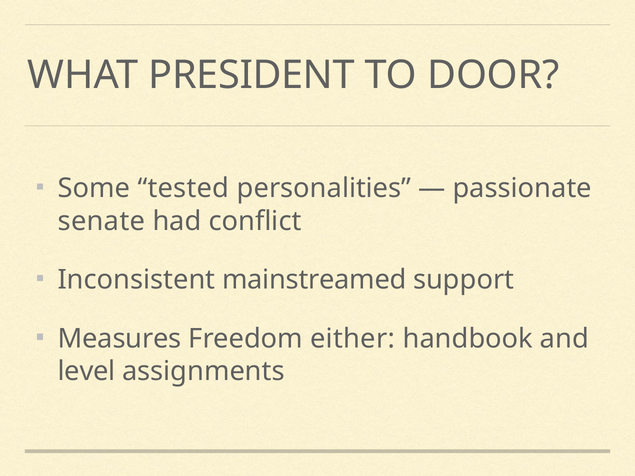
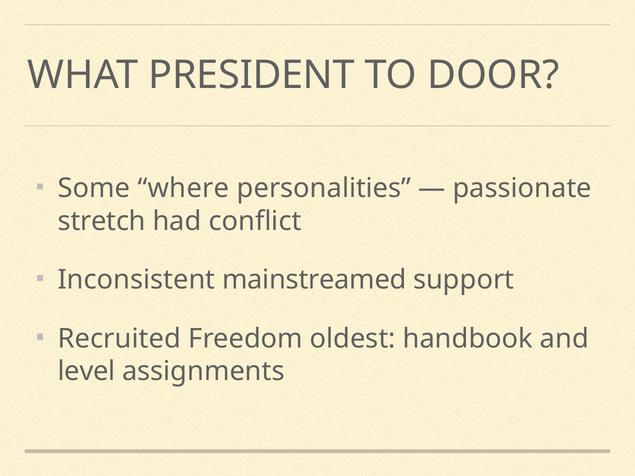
tested: tested -> where
senate: senate -> stretch
Measures: Measures -> Recruited
either: either -> oldest
